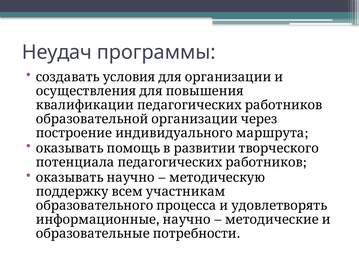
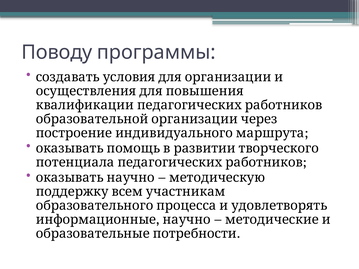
Неудач: Неудач -> Поводу
